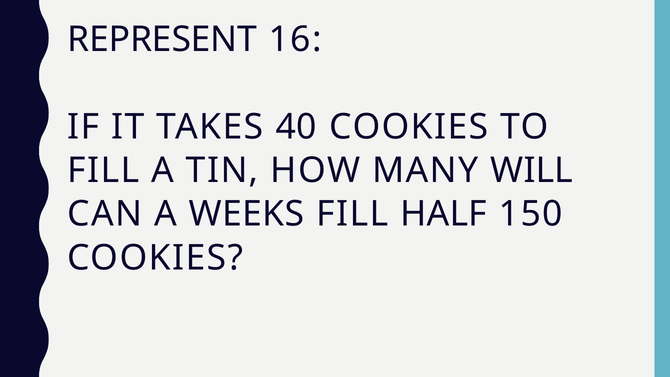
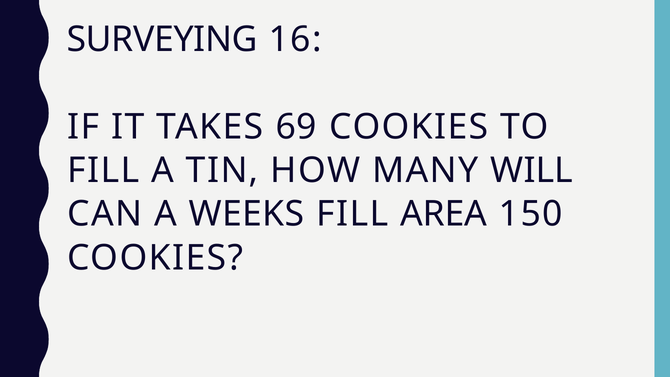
REPRESENT: REPRESENT -> SURVEYING
40: 40 -> 69
HALF: HALF -> AREA
